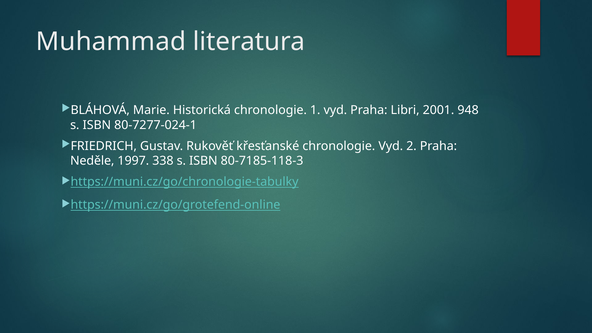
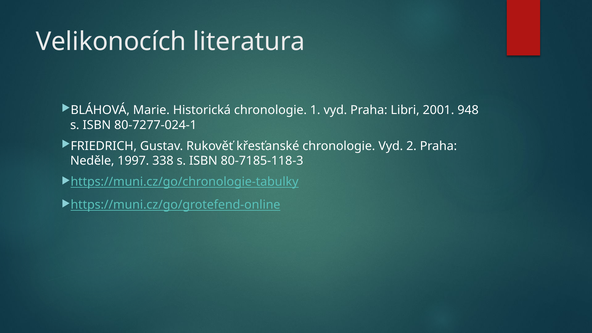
Muhammad: Muhammad -> Velikonocích
